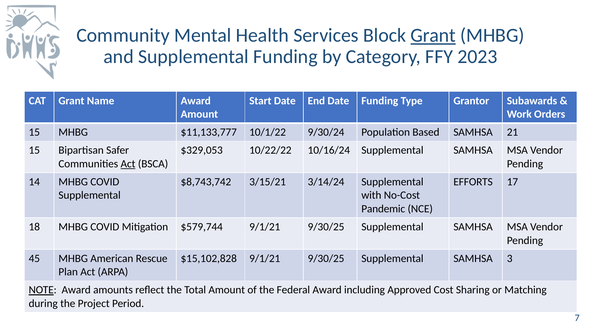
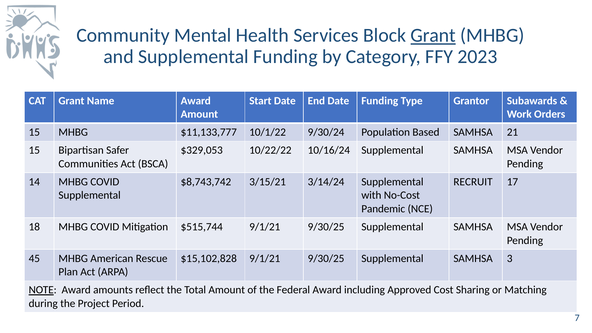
Act at (128, 164) underline: present -> none
EFFORTS: EFFORTS -> RECRUIT
$579,744: $579,744 -> $515,744
